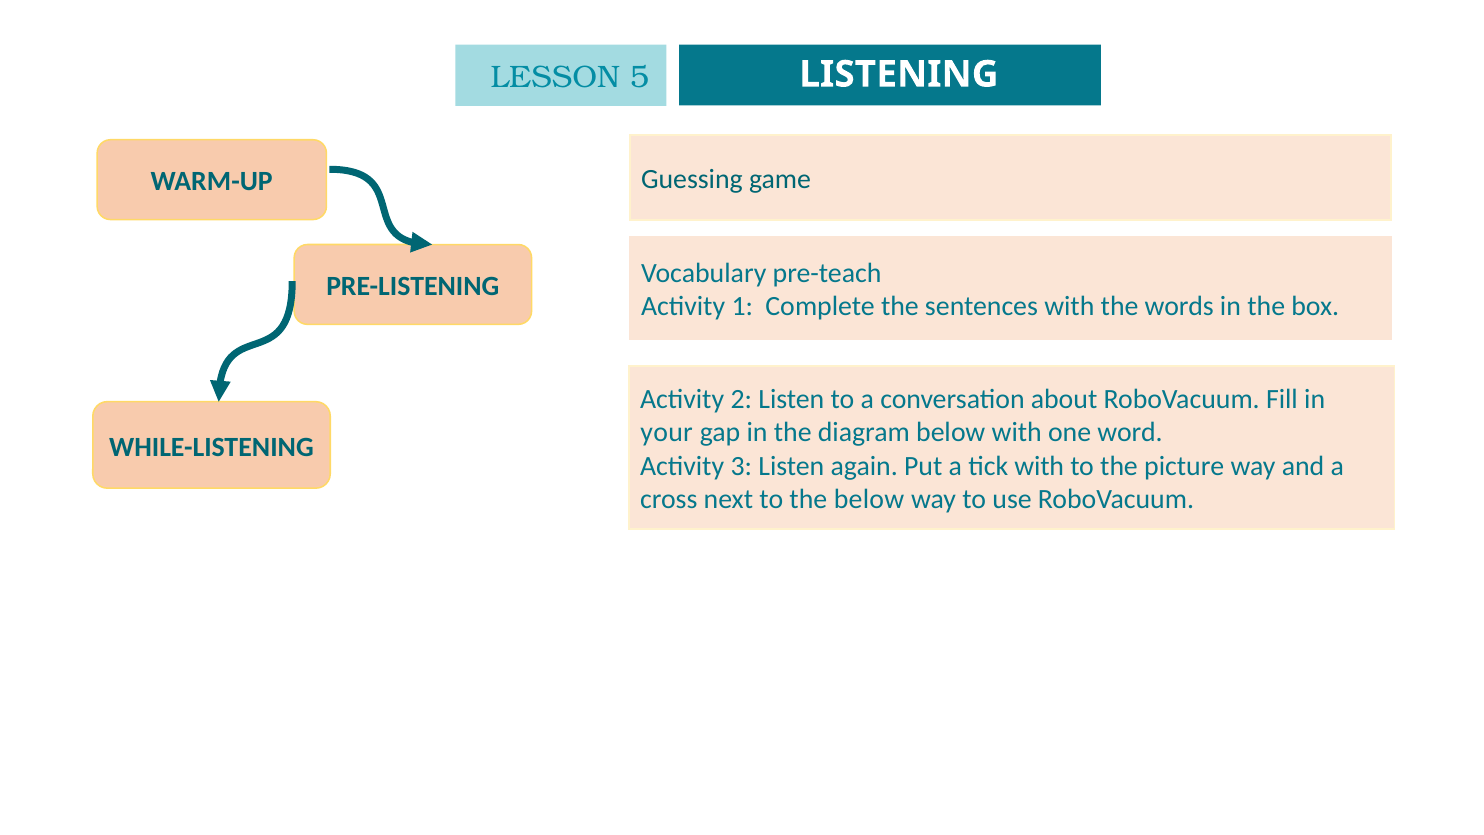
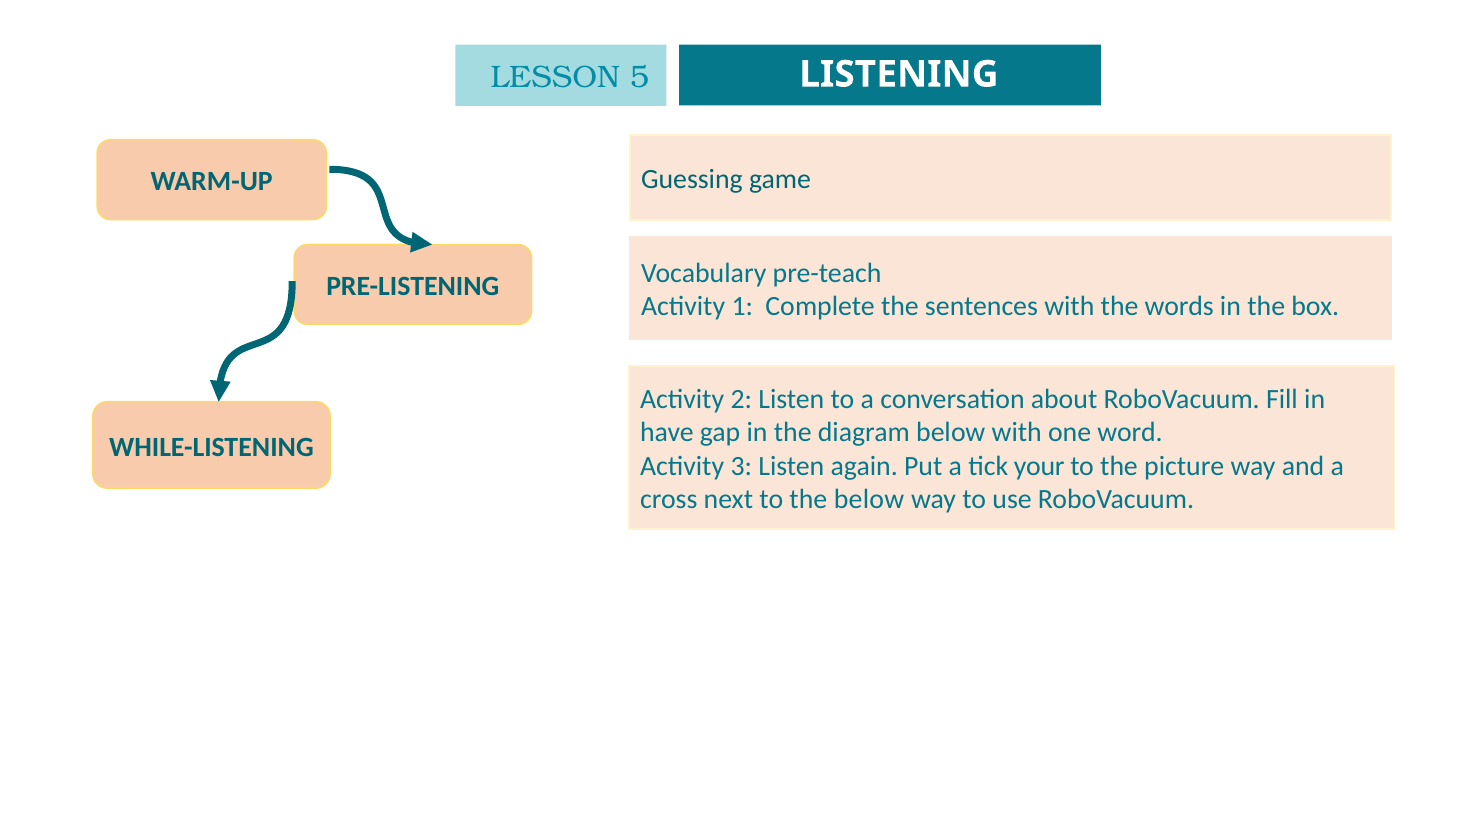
your: your -> have
tick with: with -> your
